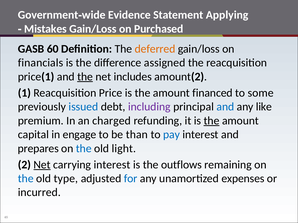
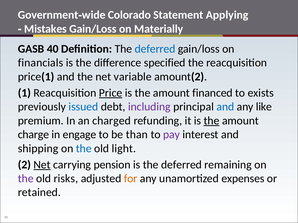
Evidence: Evidence -> Colorado
Purchased: Purchased -> Materially
60: 60 -> 40
deferred at (155, 49) colour: orange -> blue
assigned: assigned -> specified
the at (85, 77) underline: present -> none
includes: includes -> variable
Price underline: none -> present
some: some -> exists
capital: capital -> charge
pay colour: blue -> purple
prepares: prepares -> shipping
carrying interest: interest -> pension
is the outflows: outflows -> deferred
the at (26, 179) colour: blue -> purple
type: type -> risks
for colour: blue -> orange
incurred: incurred -> retained
